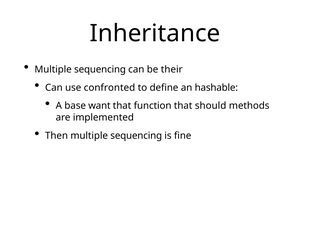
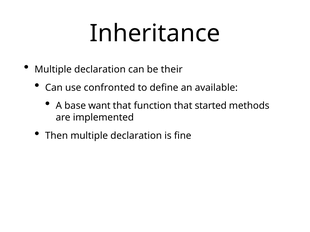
sequencing at (100, 69): sequencing -> declaration
hashable: hashable -> available
should: should -> started
Then multiple sequencing: sequencing -> declaration
